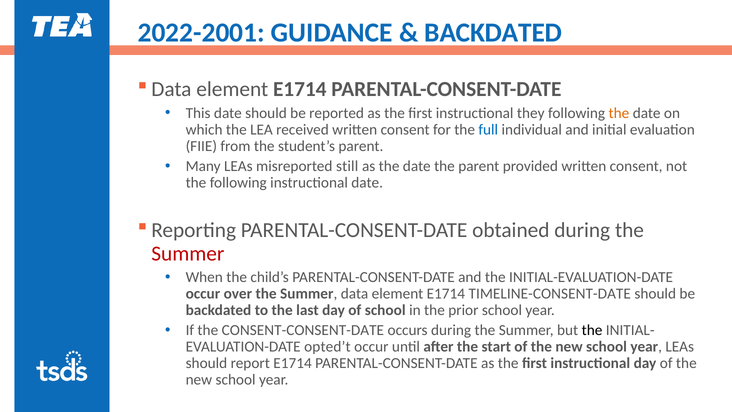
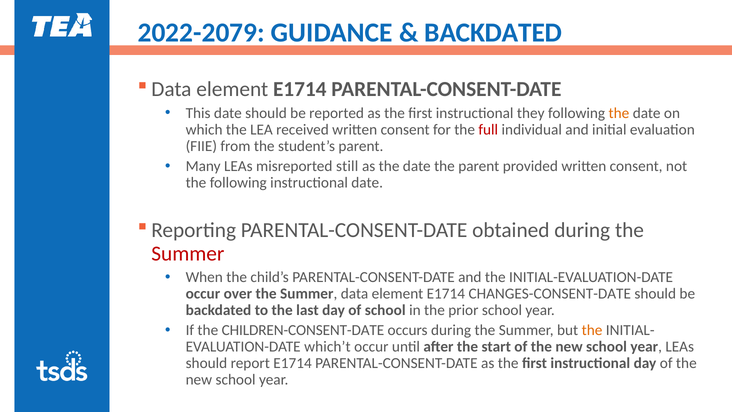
2022-2001: 2022-2001 -> 2022-2079
full colour: blue -> red
TIMELINE-CONSENT-DATE: TIMELINE-CONSENT-DATE -> CHANGES-CONSENT-DATE
CONSENT-CONSENT-DATE: CONSENT-CONSENT-DATE -> CHILDREN-CONSENT-DATE
the at (592, 330) colour: black -> orange
opted’t: opted’t -> which’t
